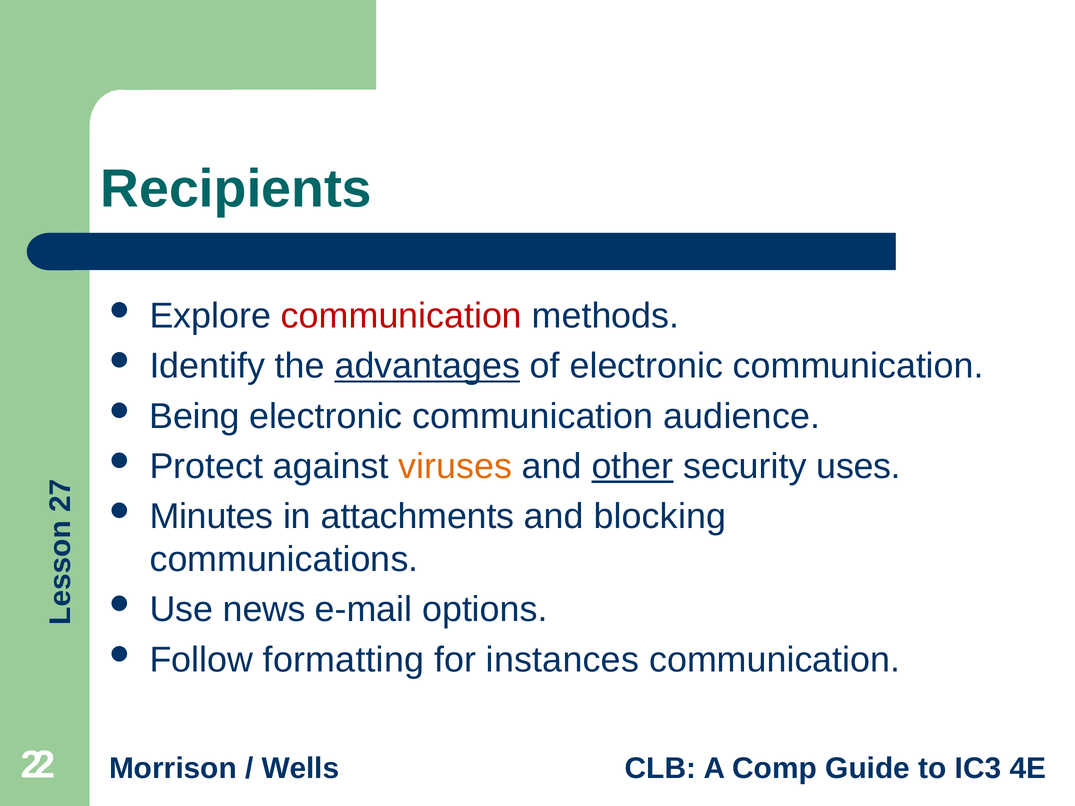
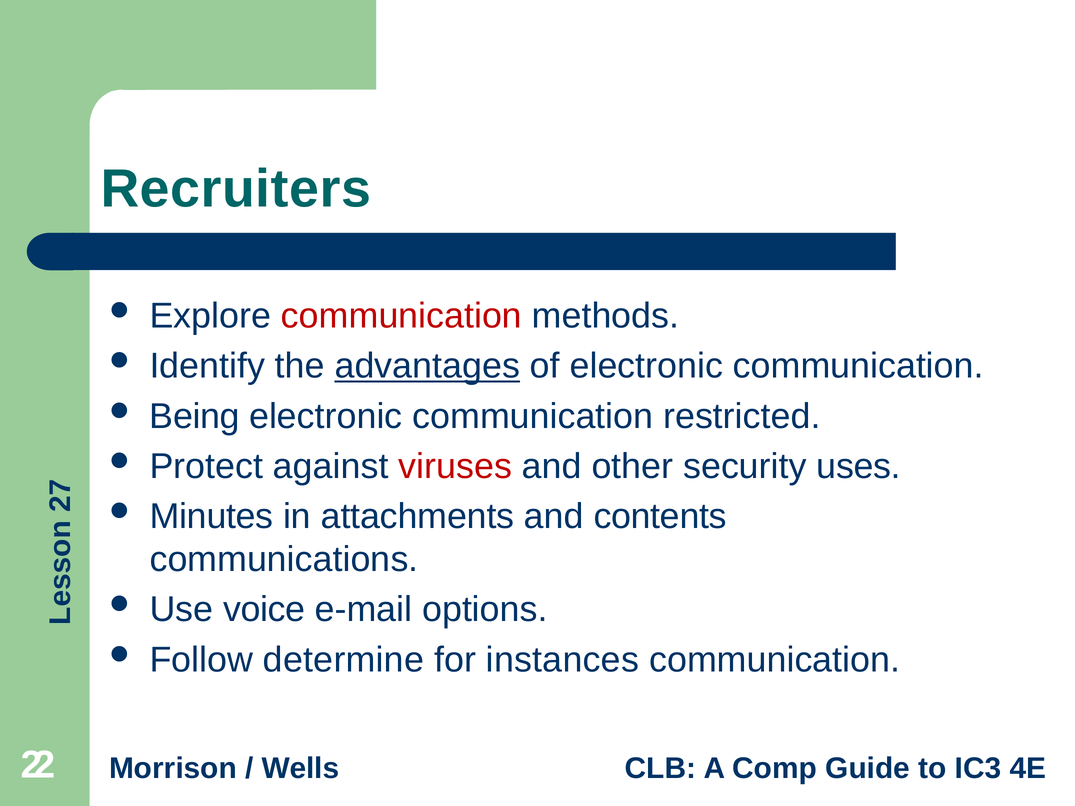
Recipients: Recipients -> Recruiters
audience: audience -> restricted
viruses colour: orange -> red
other underline: present -> none
blocking: blocking -> contents
news: news -> voice
formatting: formatting -> determine
